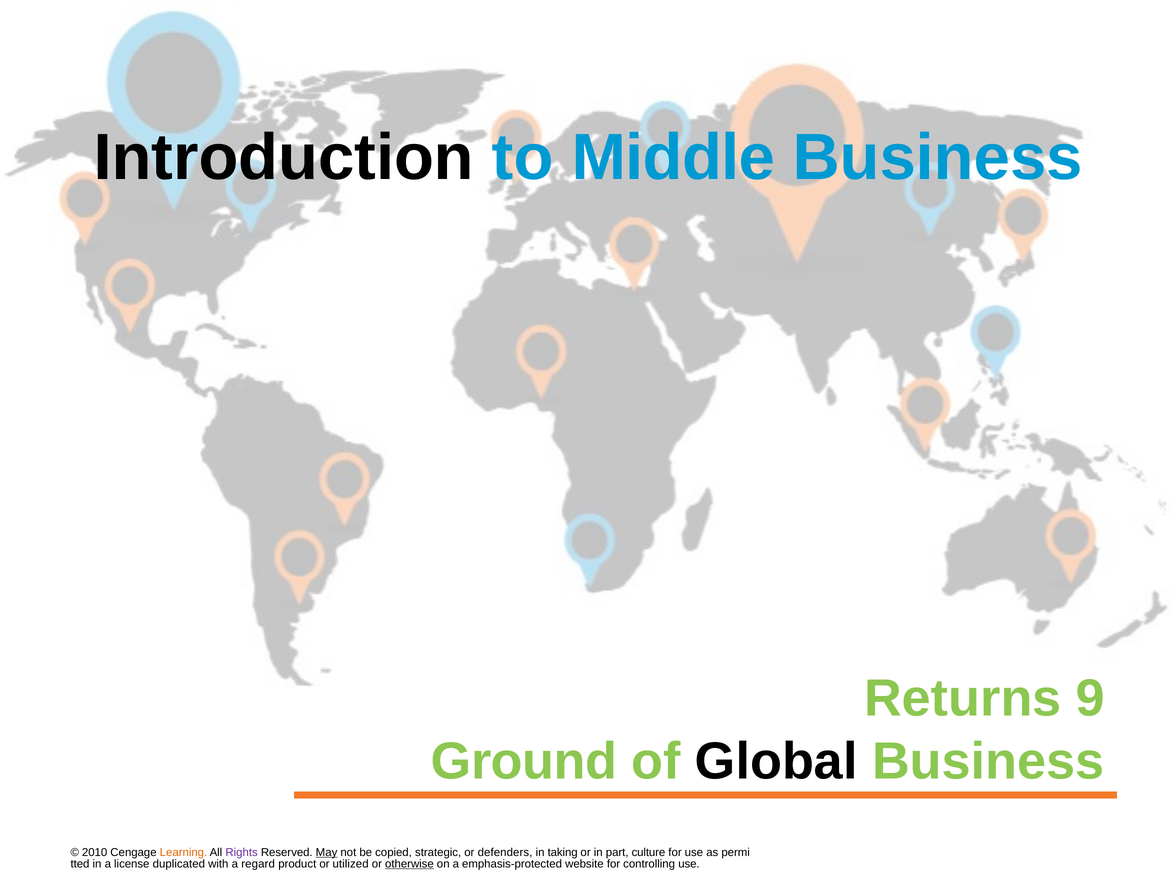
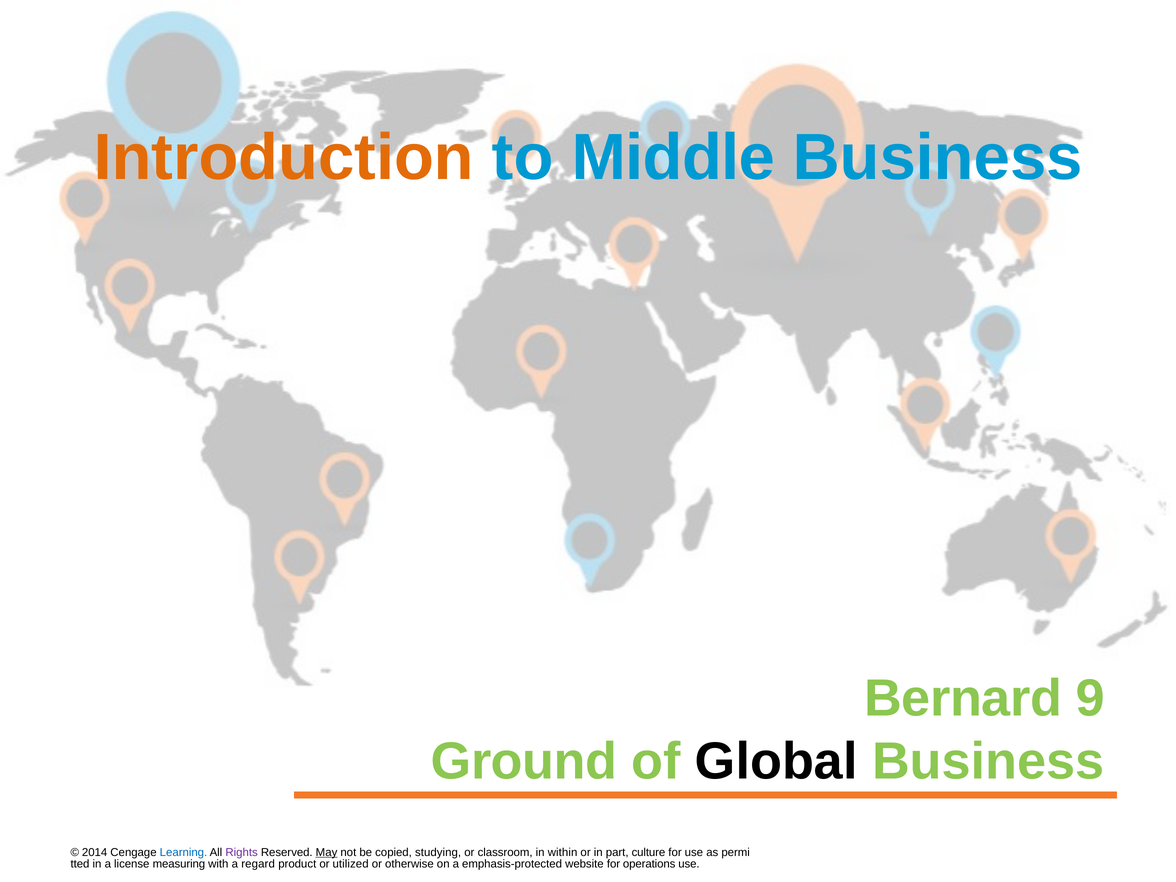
Introduction colour: black -> orange
Returns: Returns -> Bernard
2010: 2010 -> 2014
Learning colour: orange -> blue
strategic: strategic -> studying
defenders: defenders -> classroom
taking: taking -> within
duplicated: duplicated -> measuring
otherwise underline: present -> none
controlling: controlling -> operations
